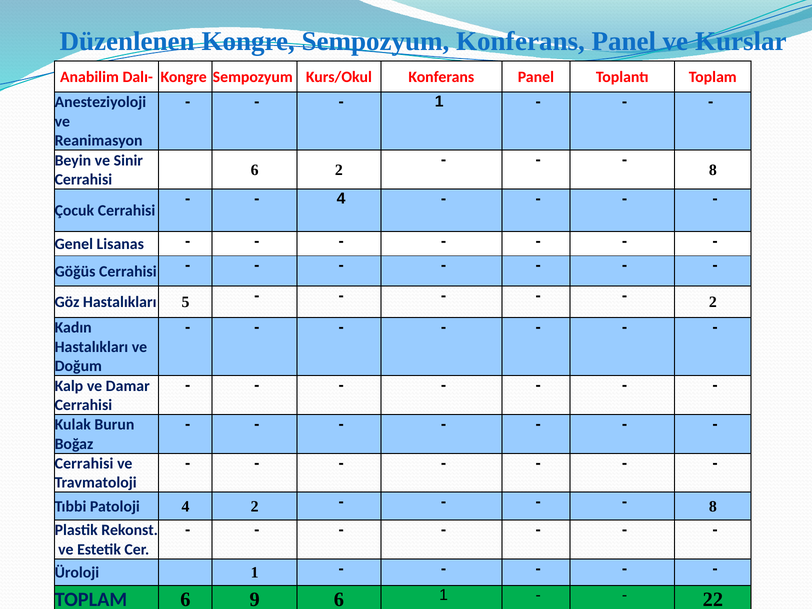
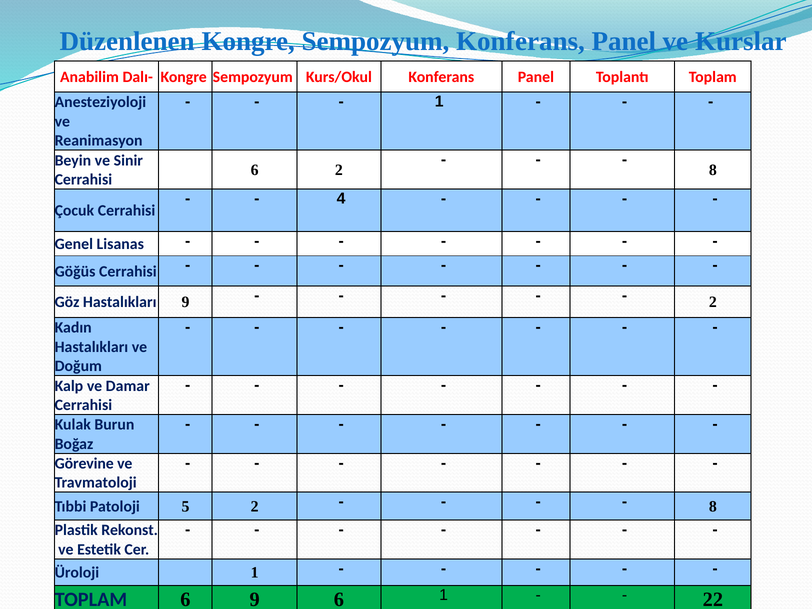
Hastalıkları 5: 5 -> 9
Cerrahisi at (84, 463): Cerrahisi -> Görevine
Patoloji 4: 4 -> 5
